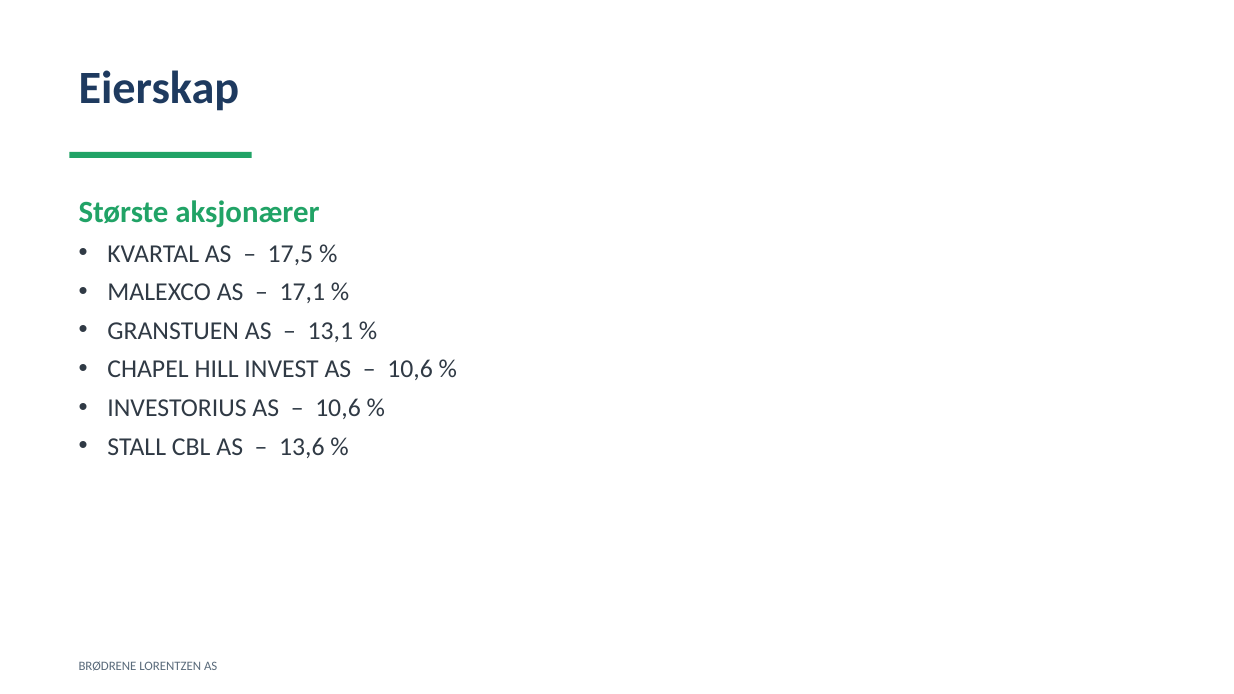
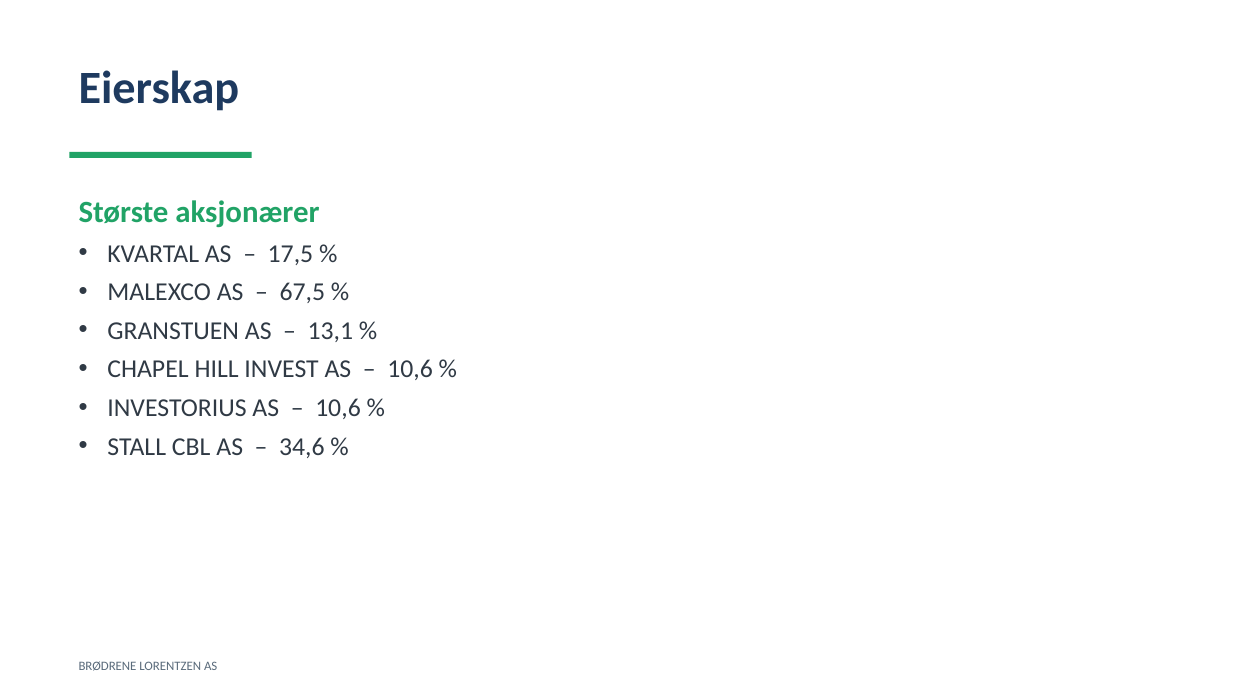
17,1: 17,1 -> 67,5
13,6: 13,6 -> 34,6
